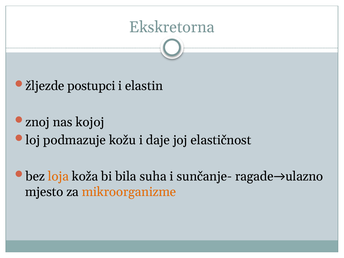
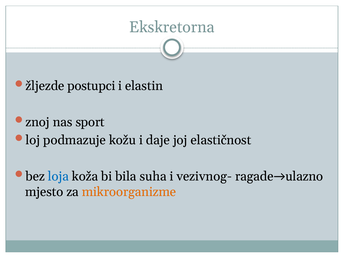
kojoj: kojoj -> sport
loja colour: orange -> blue
sunčanje-: sunčanje- -> vezivnog-
